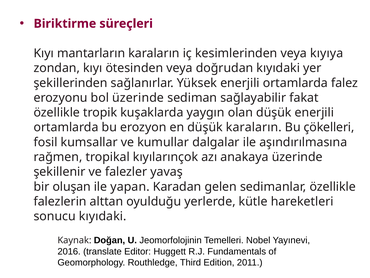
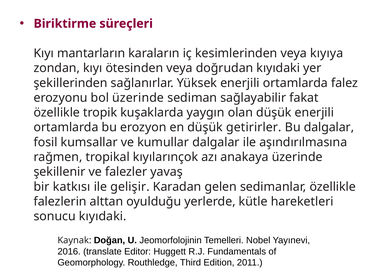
düşük karaların: karaların -> getirirler
Bu çökelleri: çökelleri -> dalgalar
oluşan: oluşan -> katkısı
yapan: yapan -> gelişir
